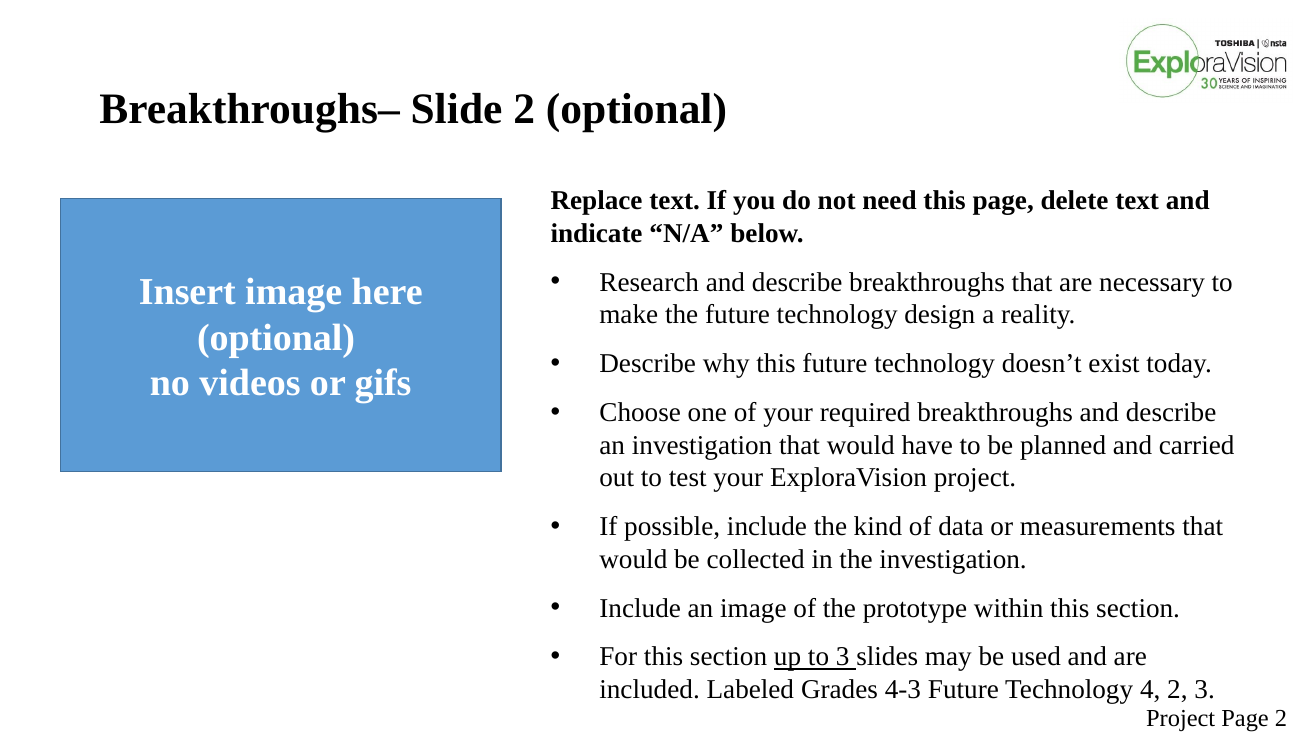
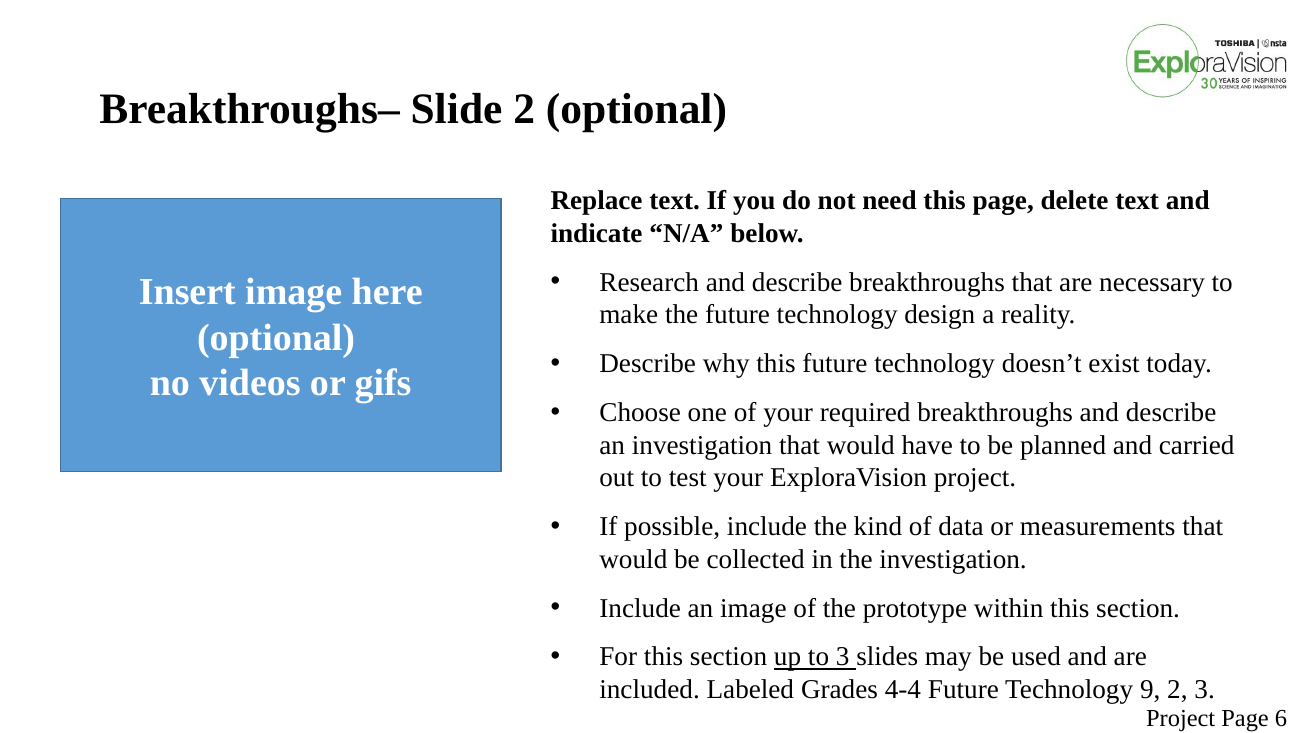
4-3: 4-3 -> 4-4
4: 4 -> 9
Page 2: 2 -> 6
